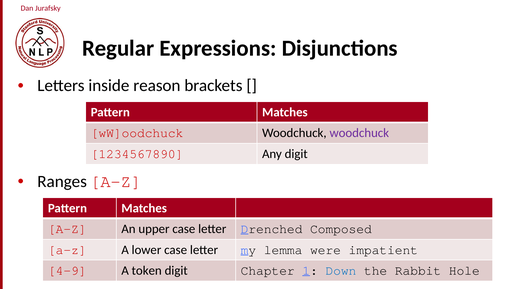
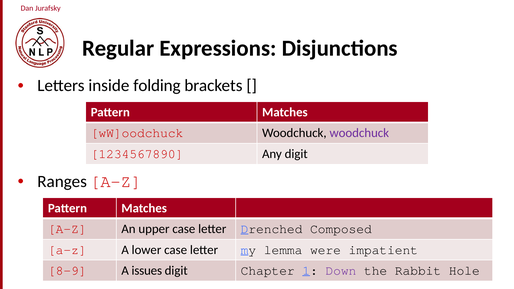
reason: reason -> folding
4-9: 4-9 -> 8-9
token: token -> issues
Down colour: blue -> purple
